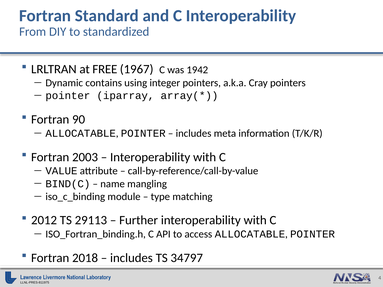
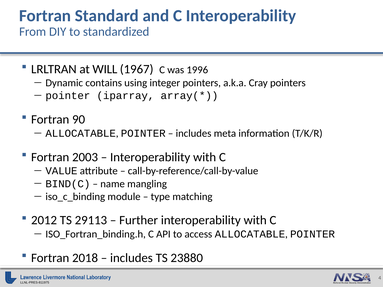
FREE: FREE -> WILL
1942: 1942 -> 1996
34797: 34797 -> 23880
